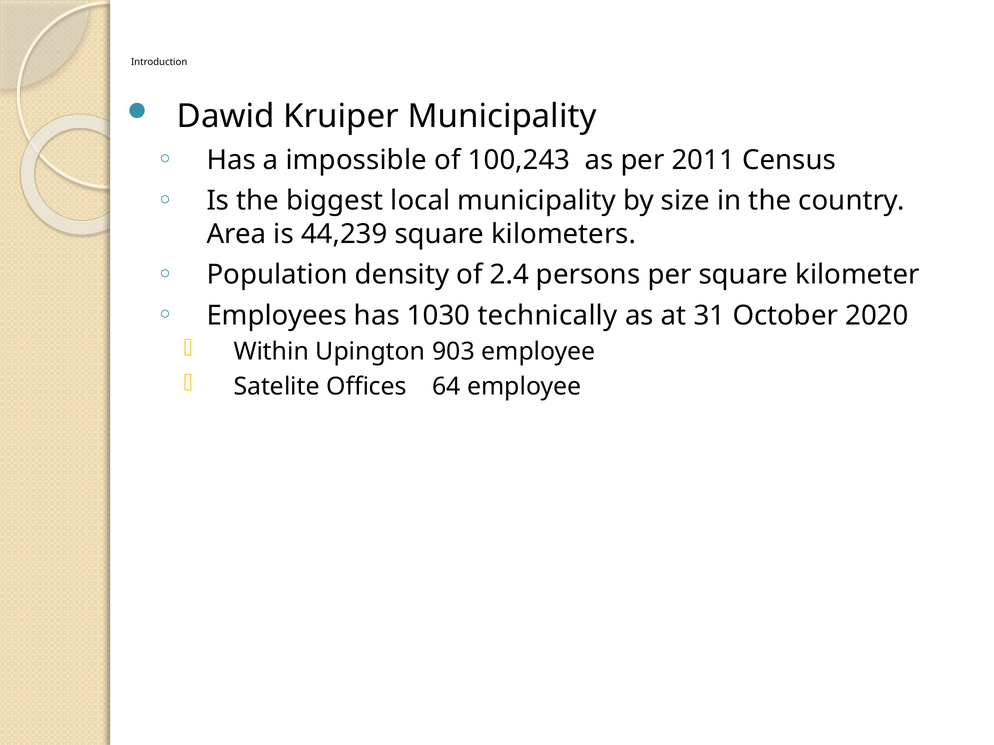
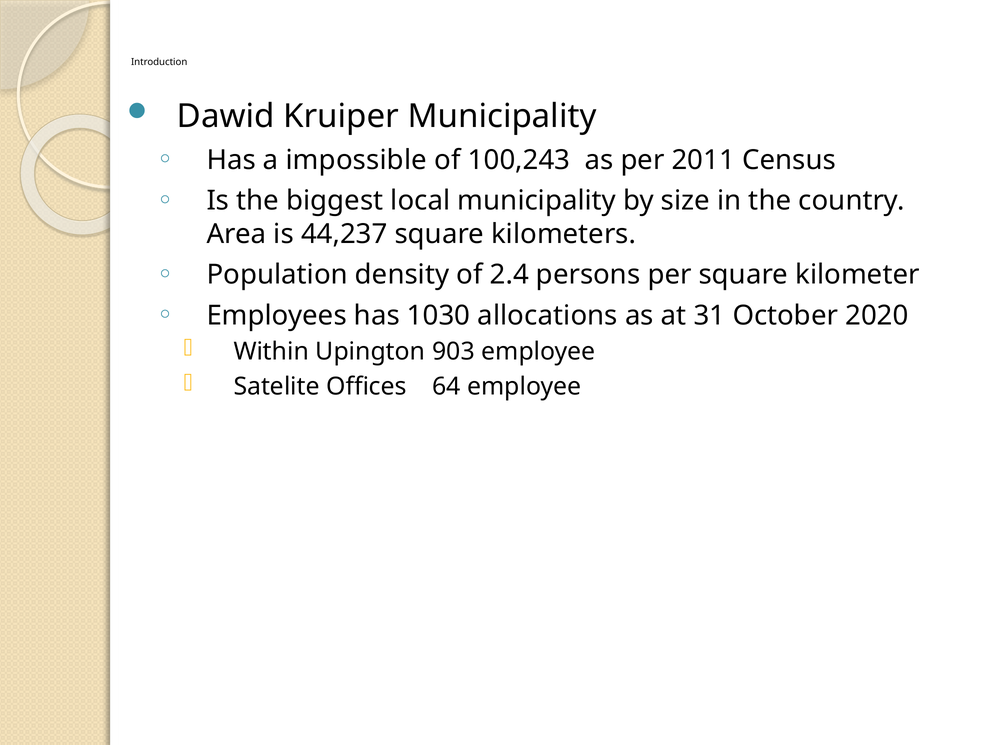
44,239: 44,239 -> 44,237
technically: technically -> allocations
